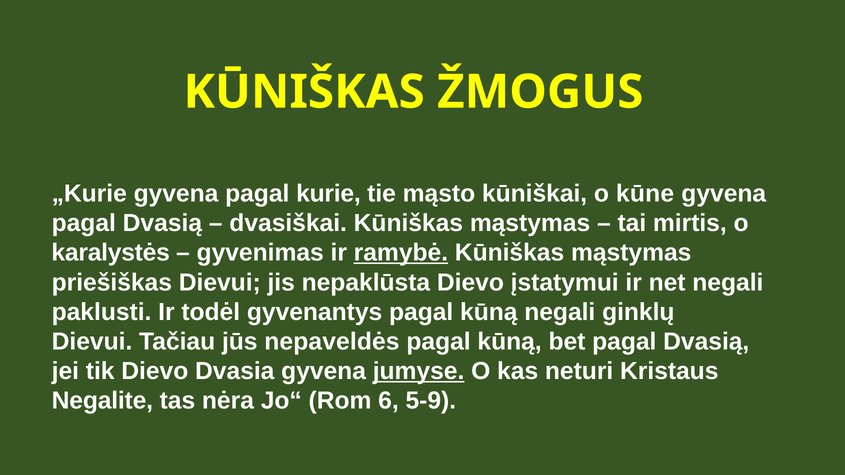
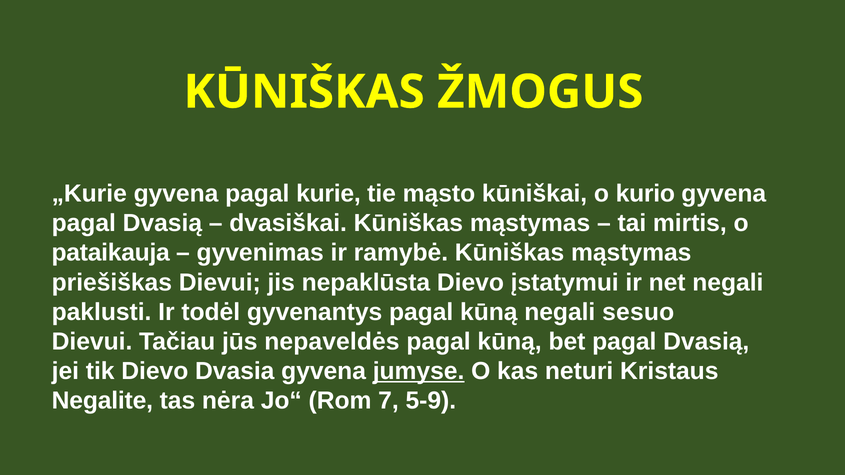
kūne: kūne -> kurio
karalystės: karalystės -> pataikauja
ramybė underline: present -> none
ginklų: ginklų -> sesuo
6: 6 -> 7
